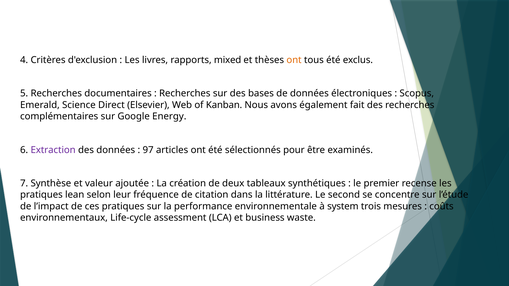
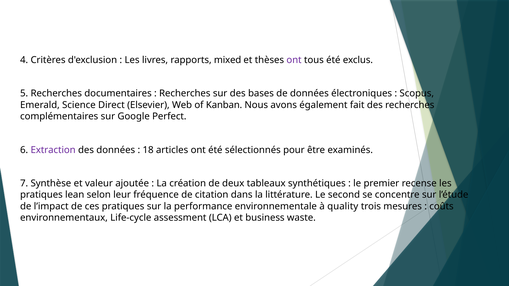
ont at (294, 60) colour: orange -> purple
Energy: Energy -> Perfect
97: 97 -> 18
system: system -> quality
